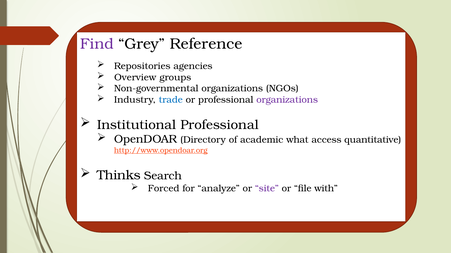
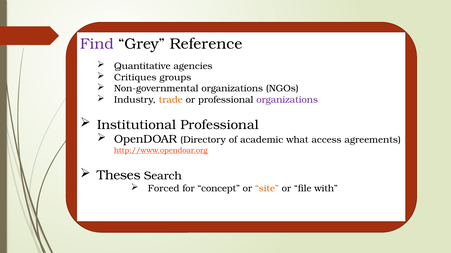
Repositories: Repositories -> Quantitative
Overview: Overview -> Critiques
trade colour: blue -> orange
quantitative: quantitative -> agreements
Thinks: Thinks -> Theses
analyze: analyze -> concept
site colour: purple -> orange
